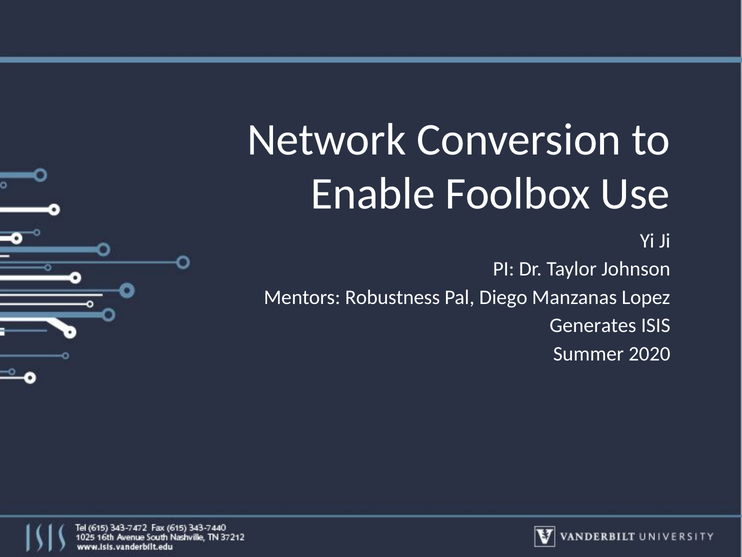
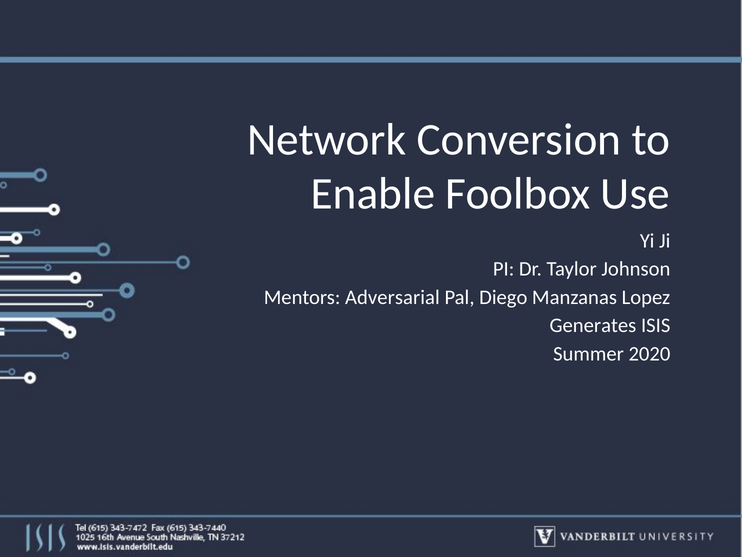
Robustness: Robustness -> Adversarial
